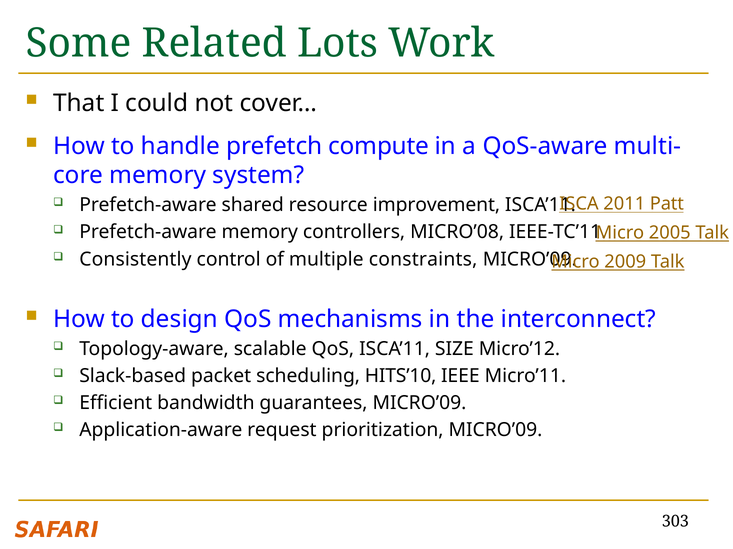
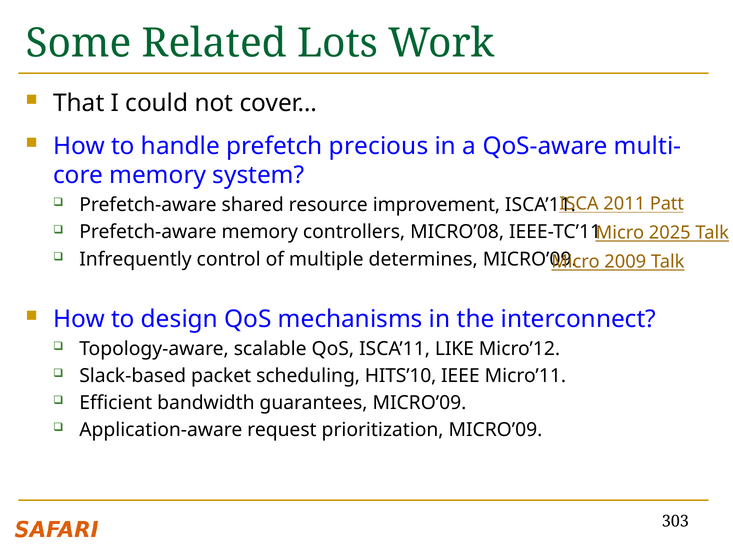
compute: compute -> precious
2005: 2005 -> 2025
Consistently: Consistently -> Infrequently
constraints: constraints -> determines
SIZE: SIZE -> LIKE
